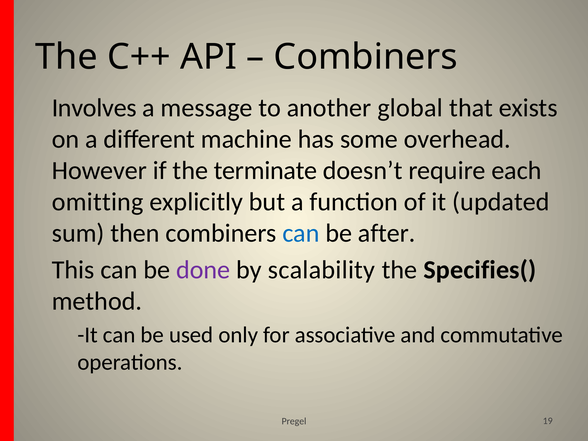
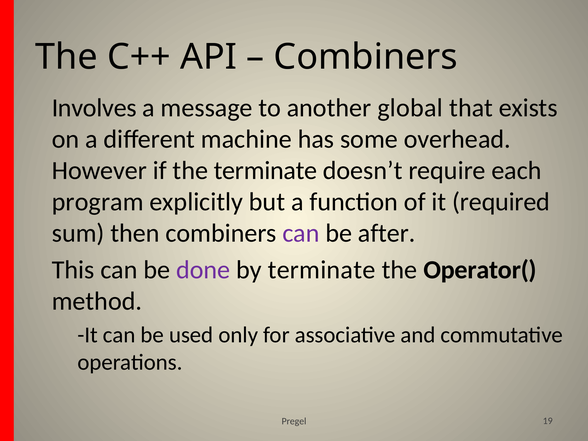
omitting: omitting -> program
updated: updated -> required
can at (301, 233) colour: blue -> purple
by scalability: scalability -> terminate
Specifies(: Specifies( -> Operator(
